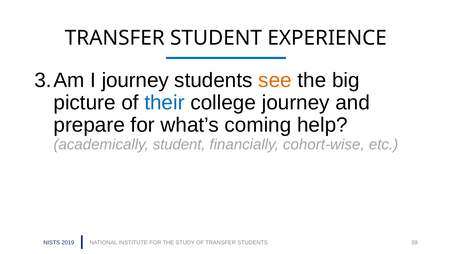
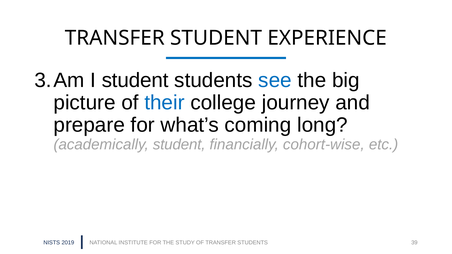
I journey: journey -> student
see colour: orange -> blue
help: help -> long
